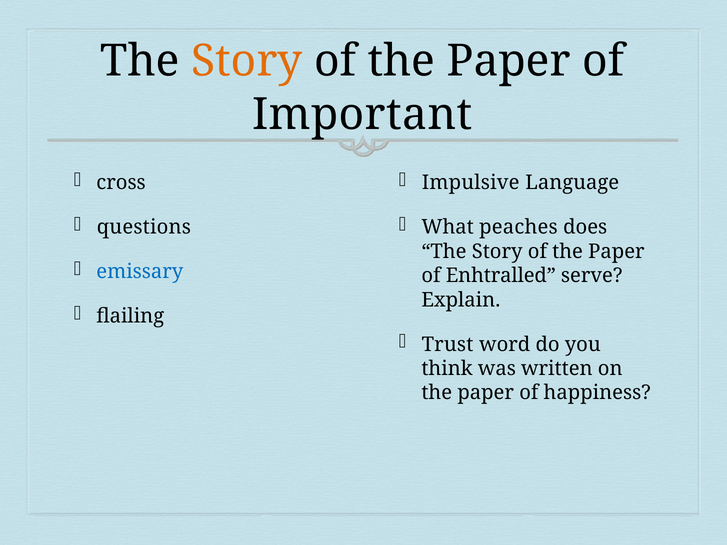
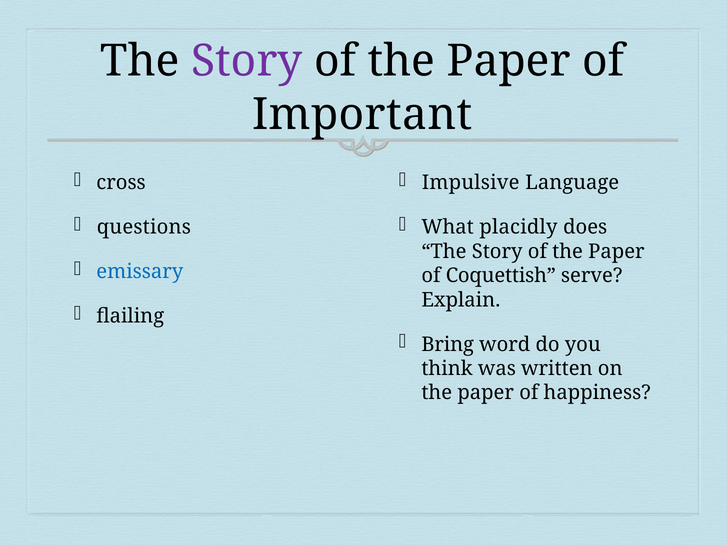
Story at (247, 61) colour: orange -> purple
peaches: peaches -> placidly
Enhtralled: Enhtralled -> Coquettish
Trust: Trust -> Bring
